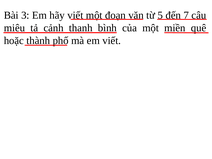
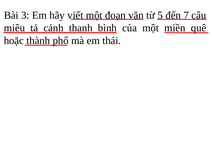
em viết: viết -> thái
